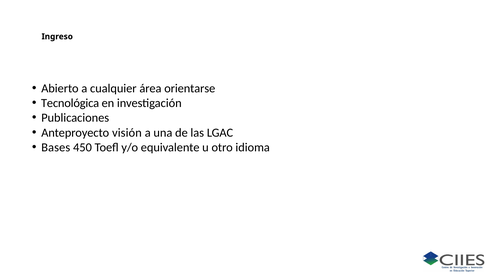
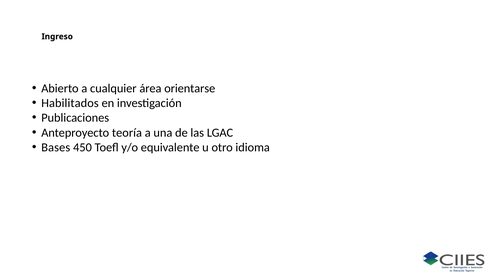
Tecnológica: Tecnológica -> Habilitados
visión: visión -> teoría
